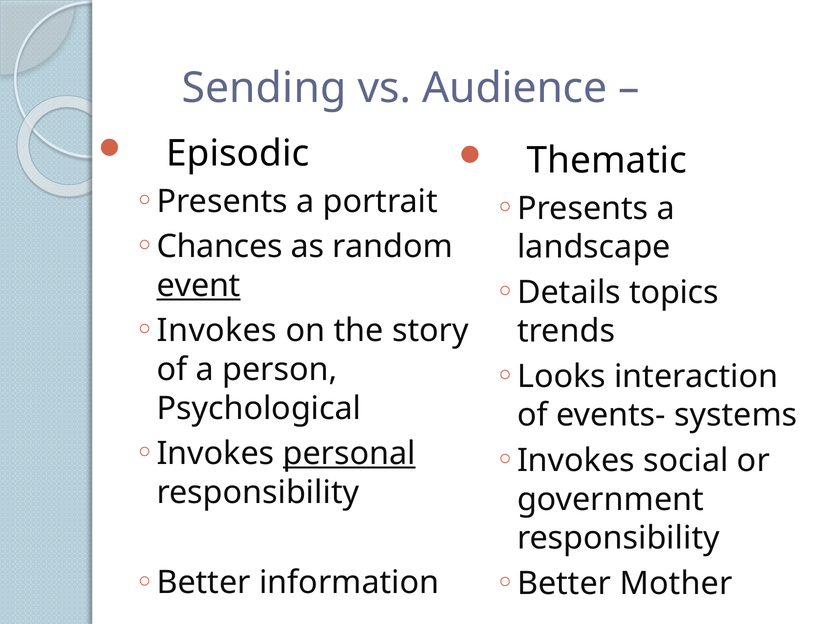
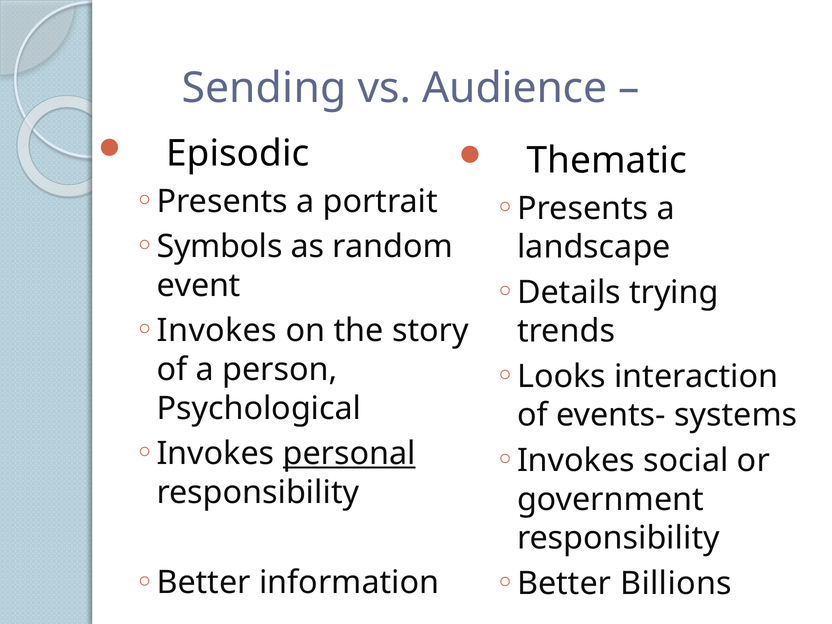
Chances: Chances -> Symbols
event underline: present -> none
topics: topics -> trying
Mother: Mother -> Billions
